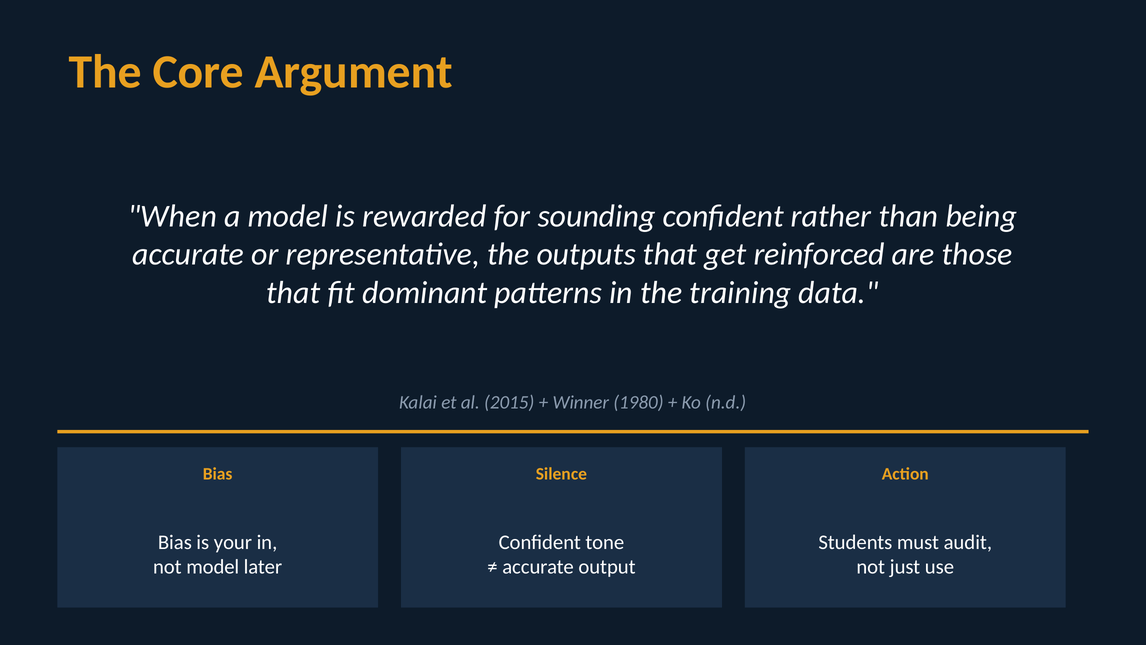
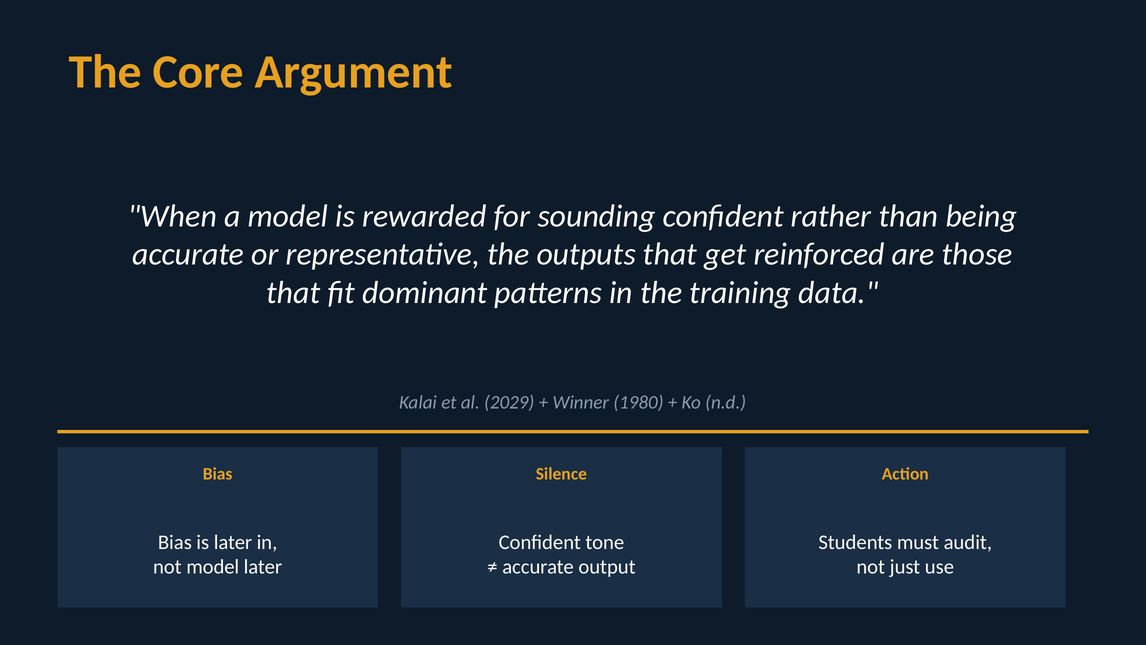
2015: 2015 -> 2029
is your: your -> later
